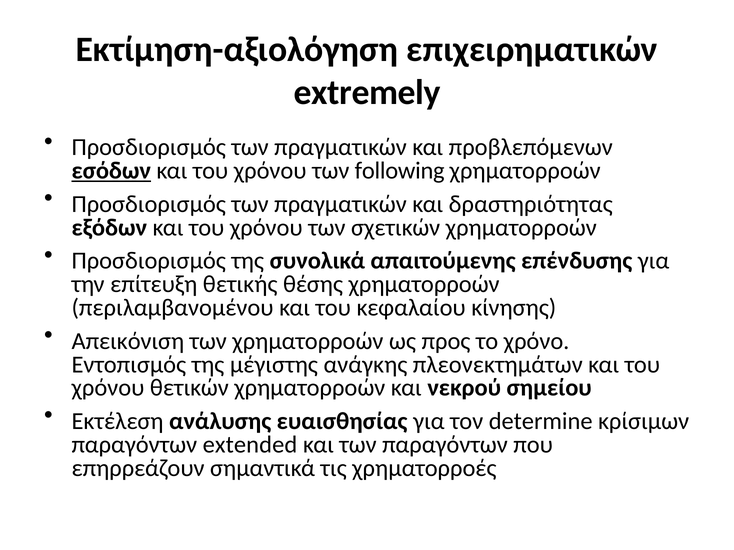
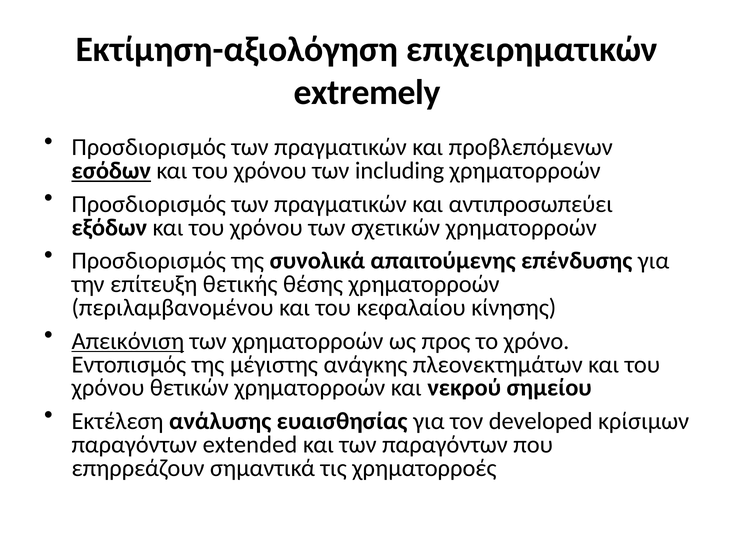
following: following -> including
δραστηριότητας: δραστηριότητας -> αντιπροσωπεύει
Απεικόνιση underline: none -> present
determine: determine -> developed
